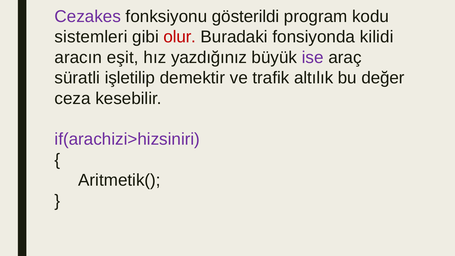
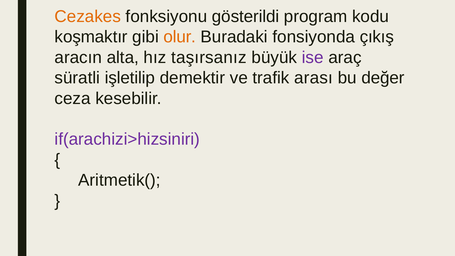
Cezakes colour: purple -> orange
sistemleri: sistemleri -> koşmaktır
olur colour: red -> orange
kilidi: kilidi -> çıkış
eşit: eşit -> alta
yazdığınız: yazdığınız -> taşırsanız
altılık: altılık -> arası
